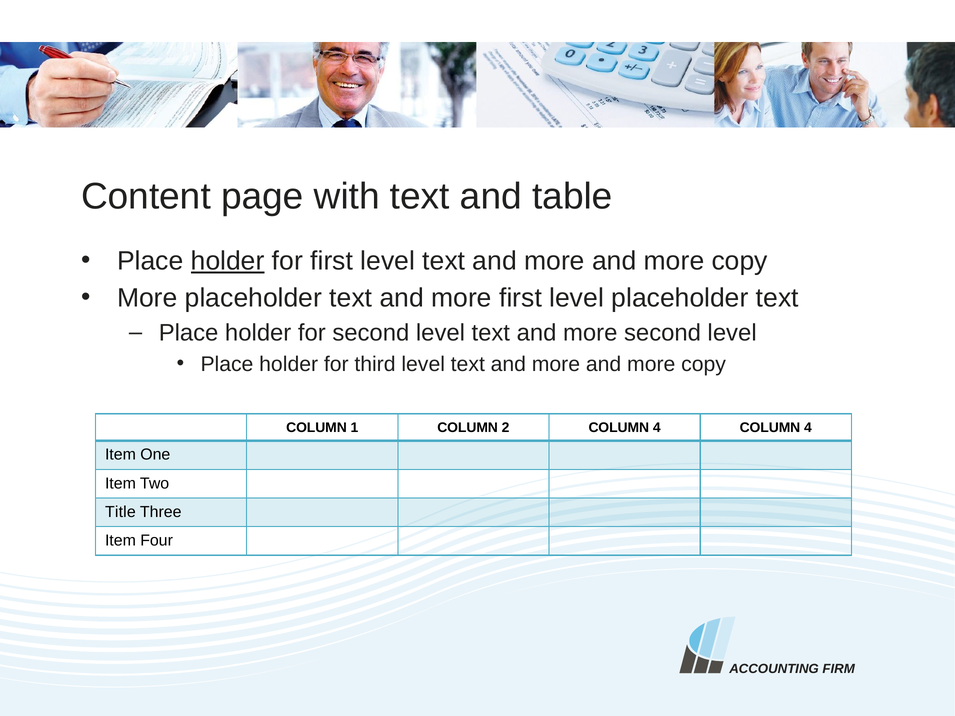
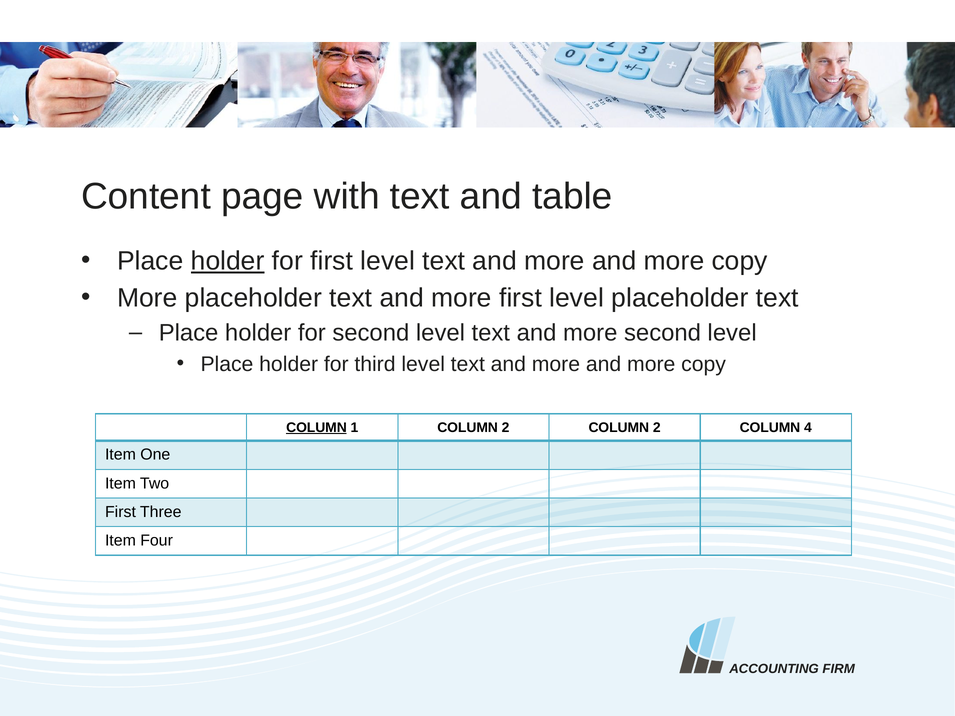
COLUMN at (316, 428) underline: none -> present
2 COLUMN 4: 4 -> 2
Title at (120, 512): Title -> First
